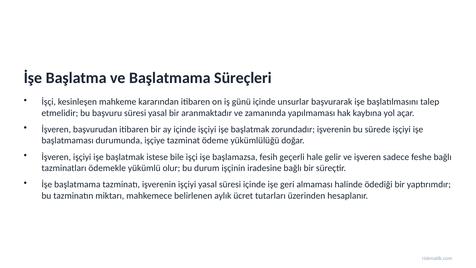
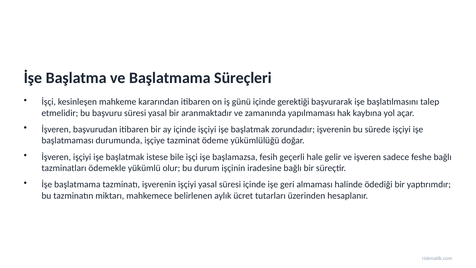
unsurlar: unsurlar -> gerektiği
